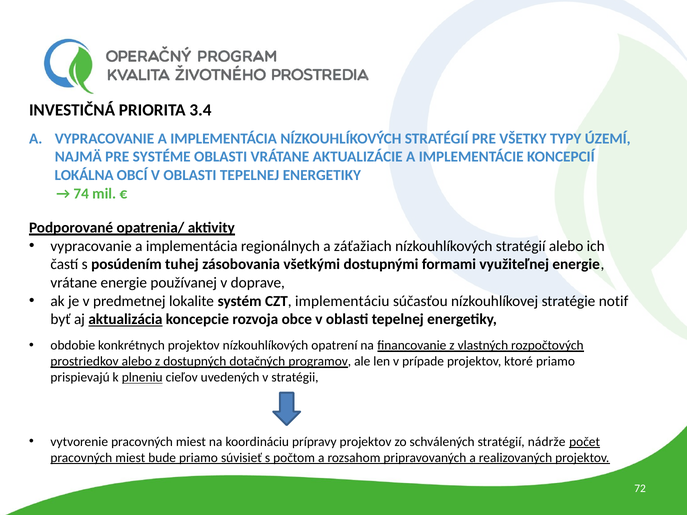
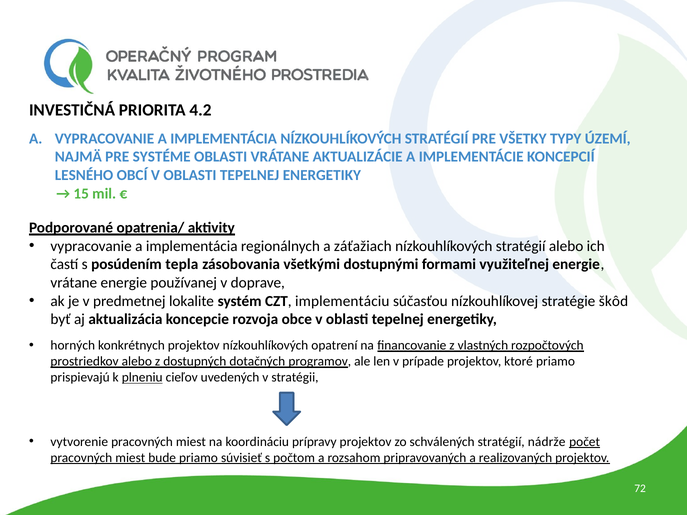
3.4: 3.4 -> 4.2
LOKÁLNA: LOKÁLNA -> LESNÉHO
74: 74 -> 15
tuhej: tuhej -> tepla
notif: notif -> škôd
aktualizácia underline: present -> none
obdobie: obdobie -> horných
